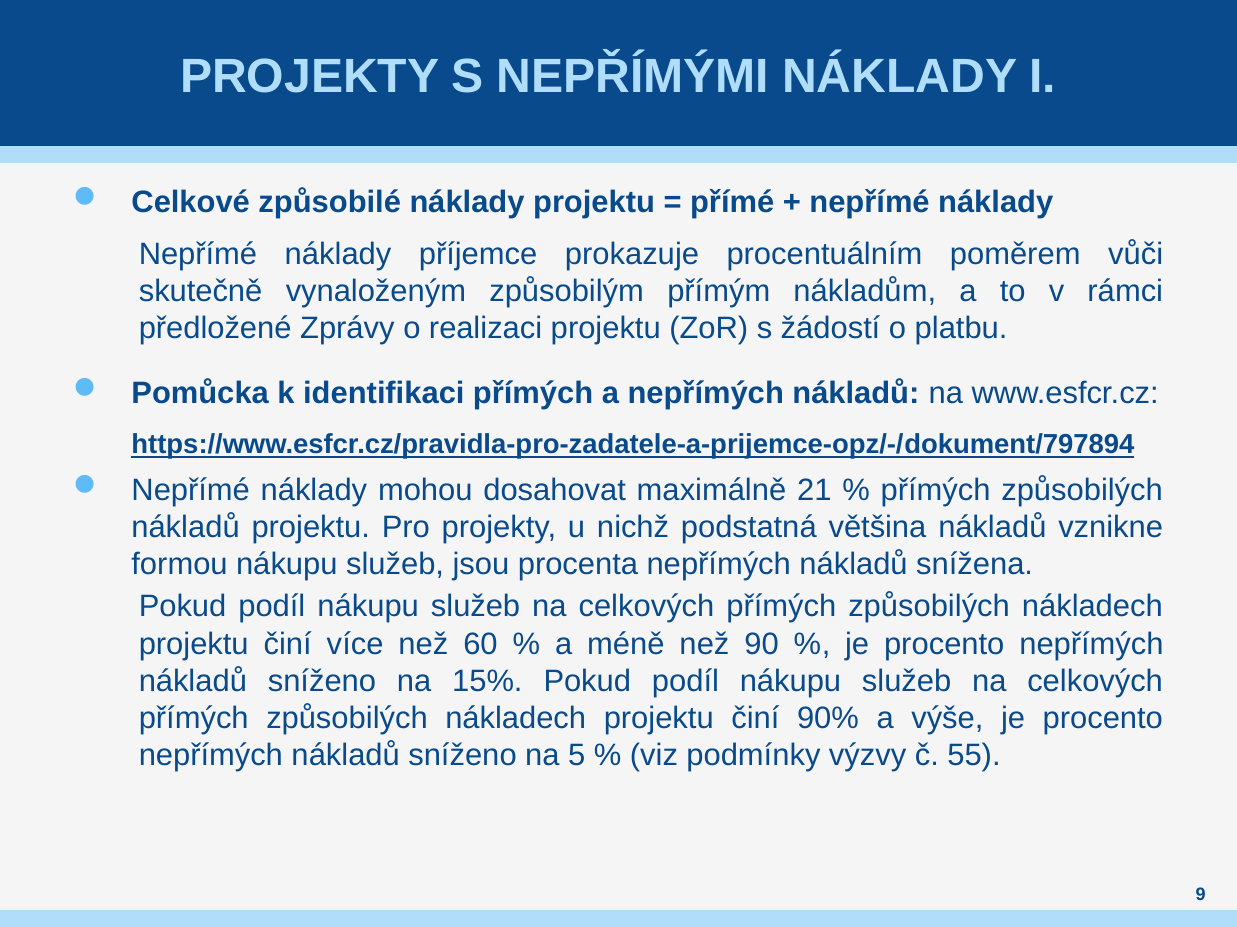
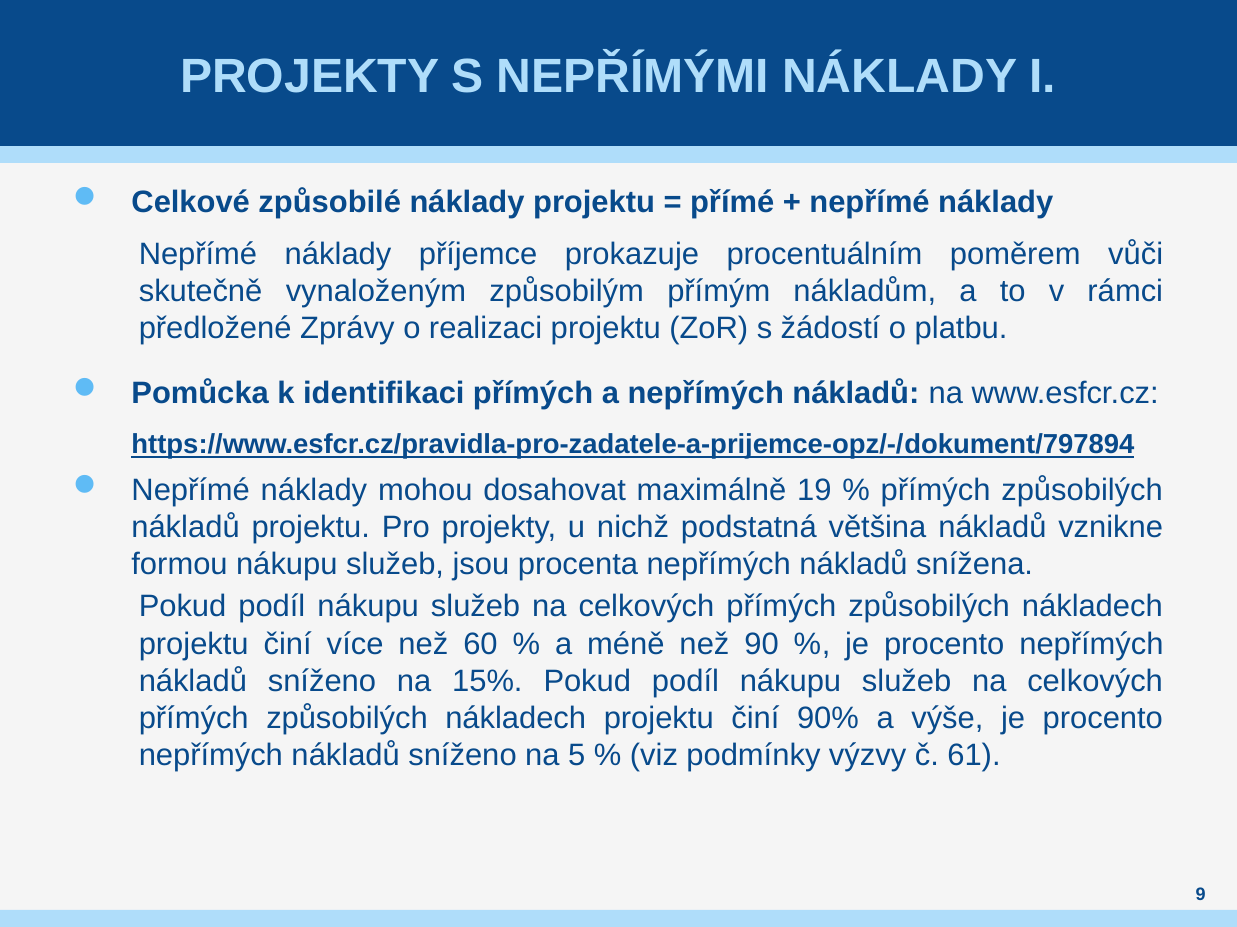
21: 21 -> 19
55: 55 -> 61
